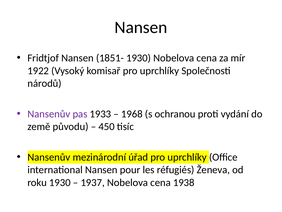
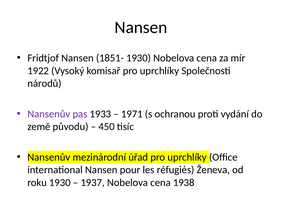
1968: 1968 -> 1971
